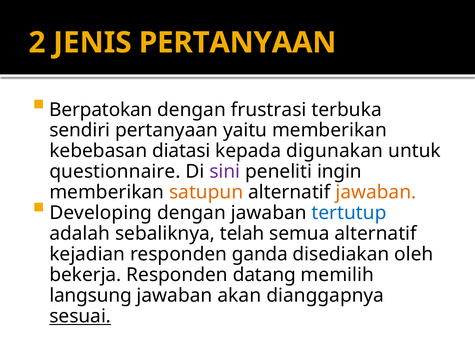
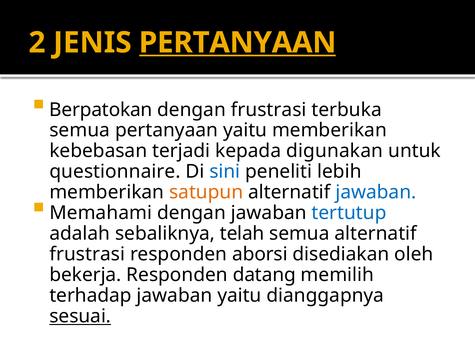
PERTANYAAN at (238, 43) underline: none -> present
sendiri at (80, 130): sendiri -> semua
diatasi: diatasi -> terjadi
sini colour: purple -> blue
ingin: ingin -> lebih
jawaban at (376, 192) colour: orange -> blue
Developing: Developing -> Memahami
kejadian at (87, 254): kejadian -> frustrasi
ganda: ganda -> aborsi
langsung: langsung -> terhadap
jawaban akan: akan -> yaitu
